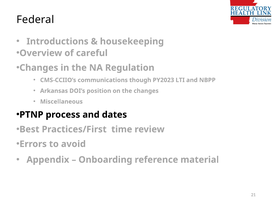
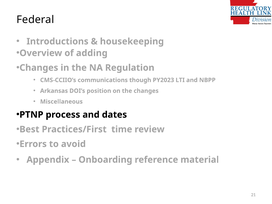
careful: careful -> adding
